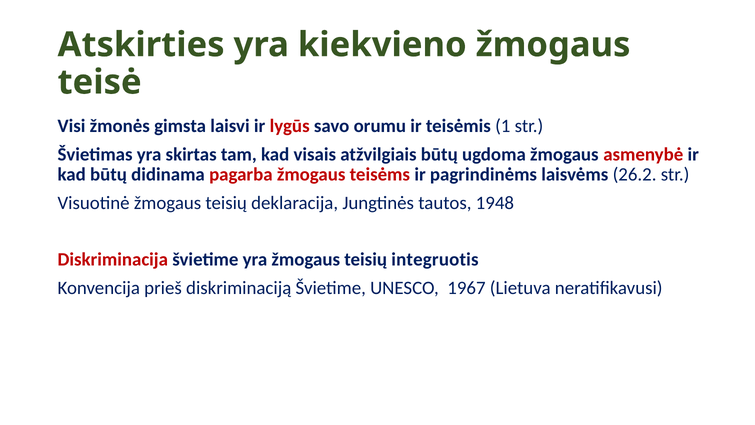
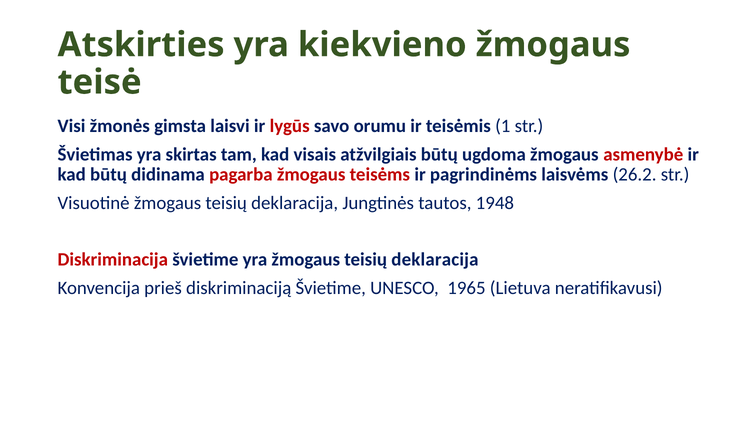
yra žmogaus teisių integruotis: integruotis -> deklaracija
1967: 1967 -> 1965
